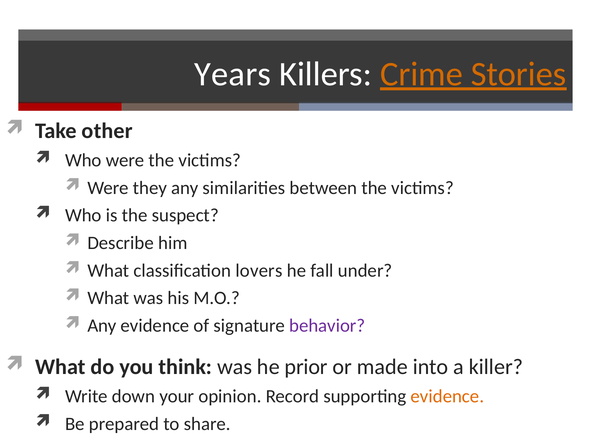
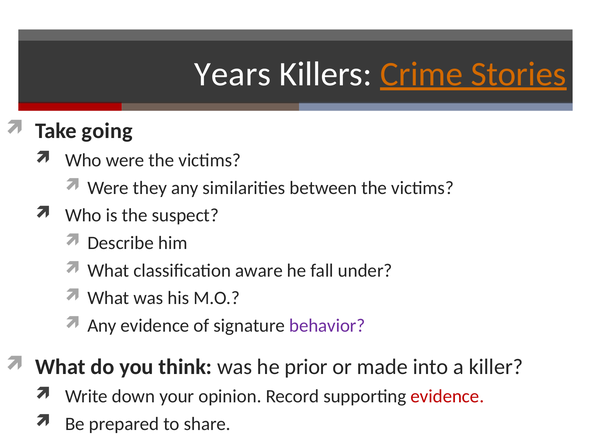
other: other -> going
lovers: lovers -> aware
evidence at (447, 396) colour: orange -> red
